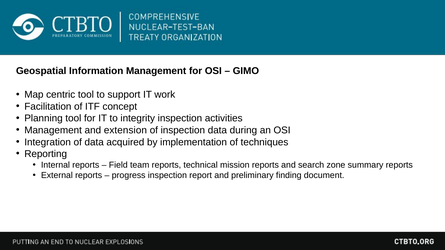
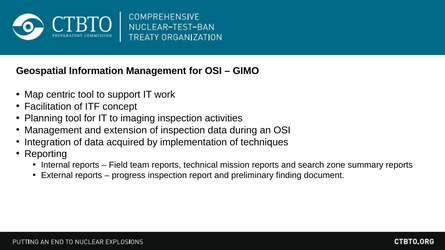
integrity: integrity -> imaging
